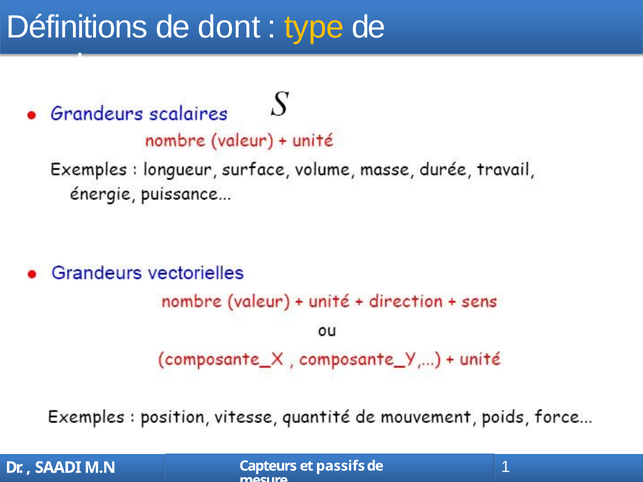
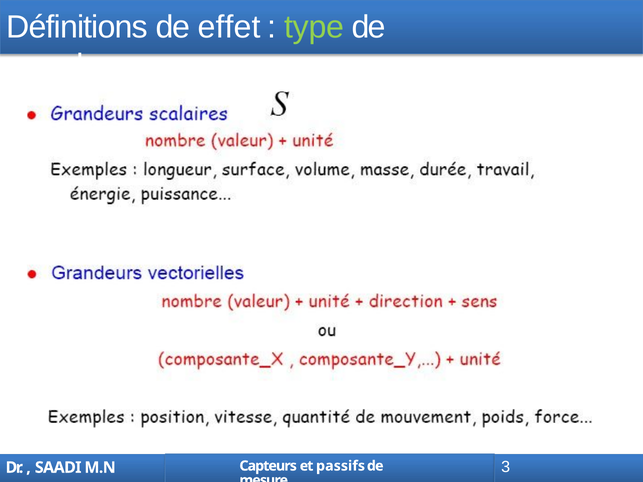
dont: dont -> effet
type colour: yellow -> light green
1: 1 -> 3
